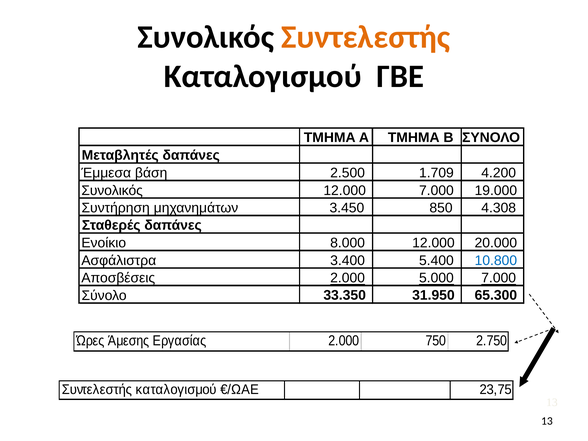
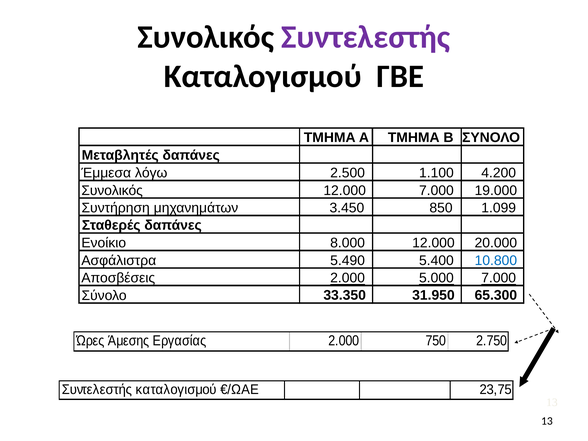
Συντελεστής at (366, 37) colour: orange -> purple
βάση: βάση -> λόγω
1.709: 1.709 -> 1.100
4.308: 4.308 -> 1.099
3.400: 3.400 -> 5.490
